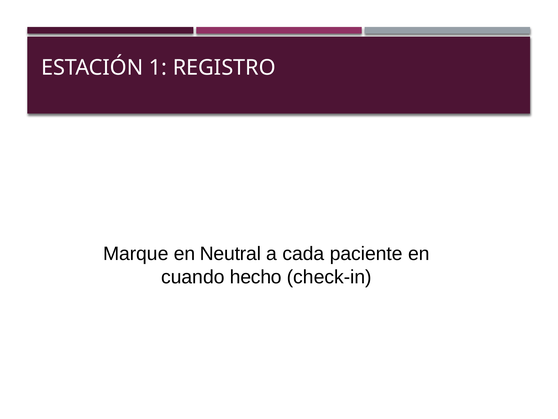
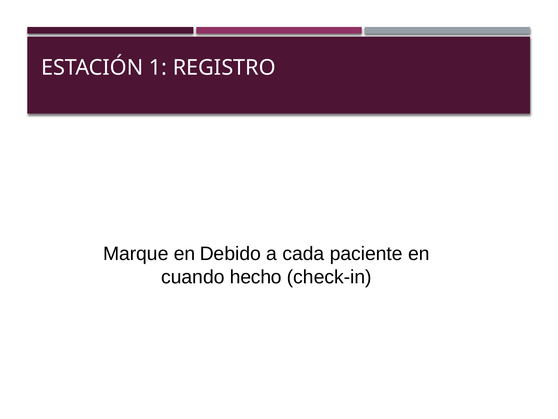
Neutral: Neutral -> Debido
